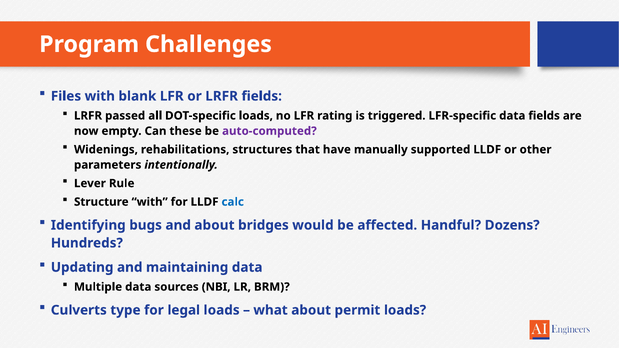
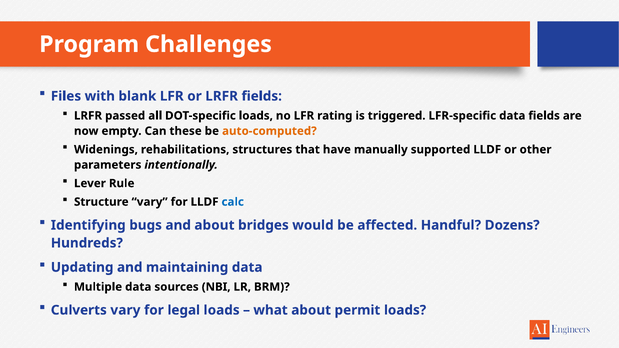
auto-computed colour: purple -> orange
Structure with: with -> vary
Culverts type: type -> vary
